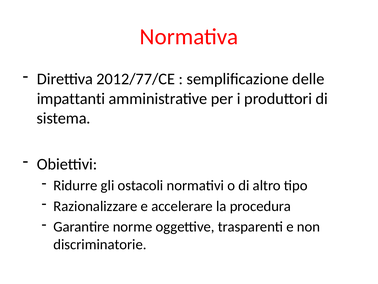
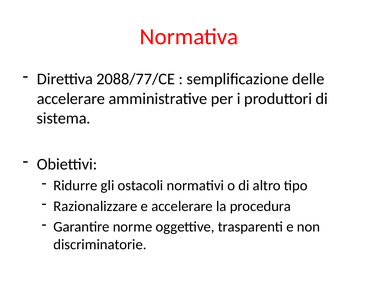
2012/77/CE: 2012/77/CE -> 2088/77/CE
impattanti at (71, 98): impattanti -> accelerare
